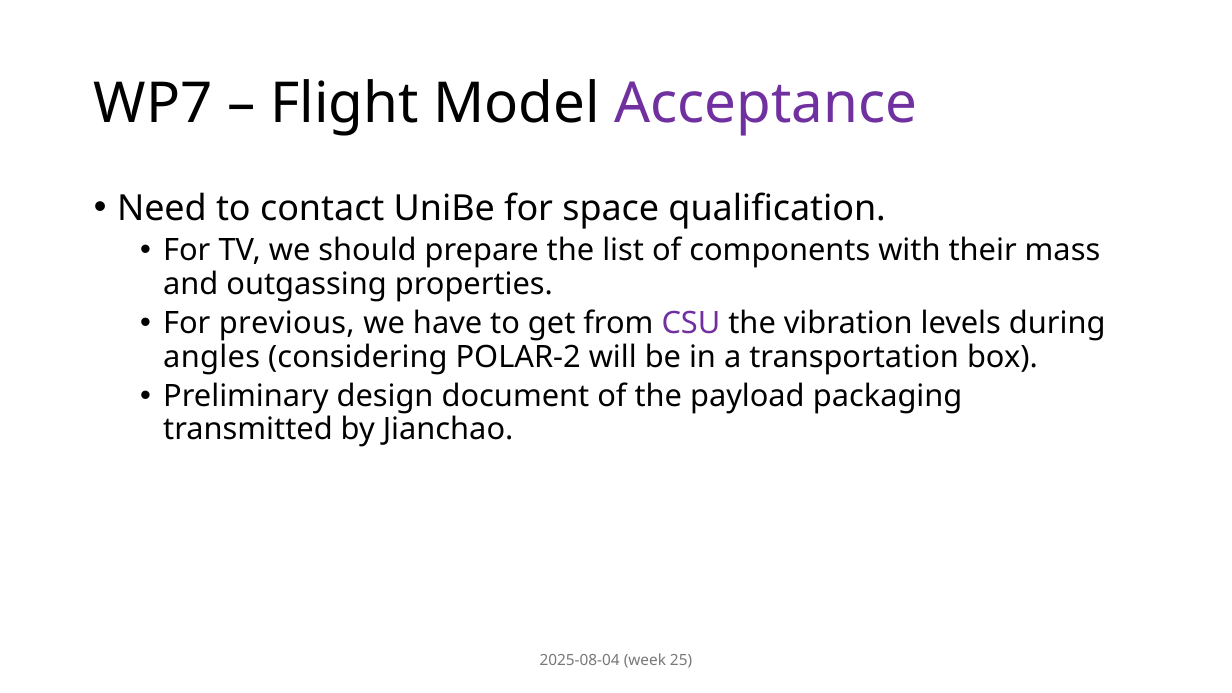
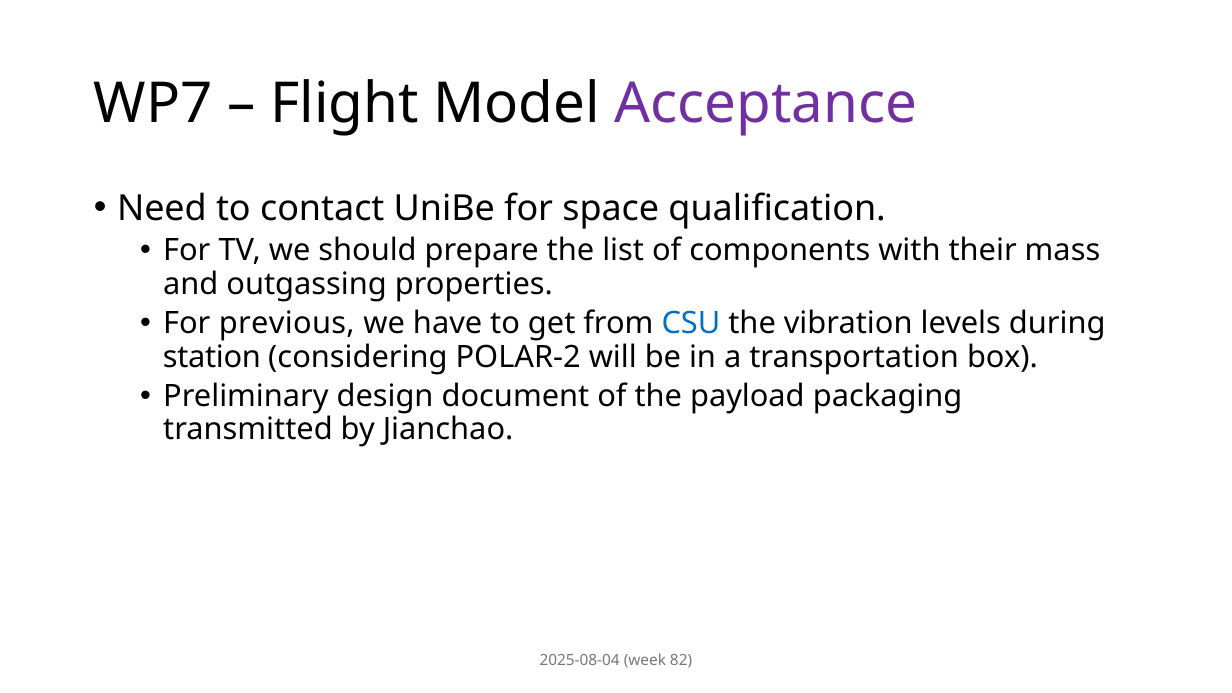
CSU colour: purple -> blue
angles: angles -> station
25: 25 -> 82
